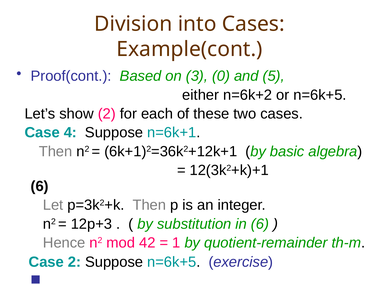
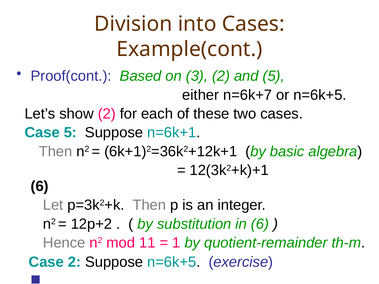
3 0: 0 -> 2
n=6k+2: n=6k+2 -> n=6k+7
Case 4: 4 -> 5
12p+3: 12p+3 -> 12p+2
42: 42 -> 11
